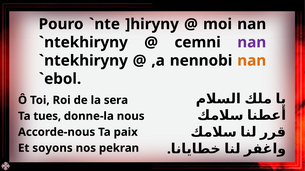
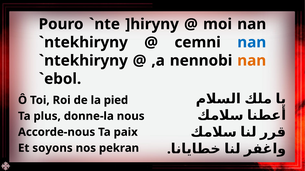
nan at (252, 42) colour: purple -> blue
sera: sera -> pied
tues: tues -> plus
